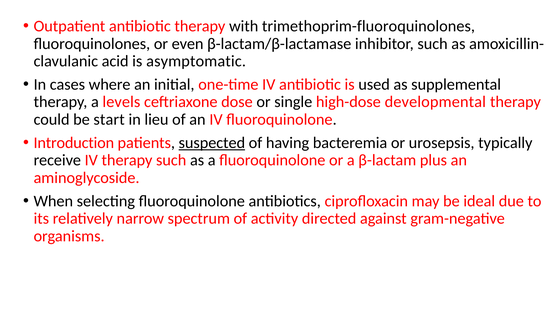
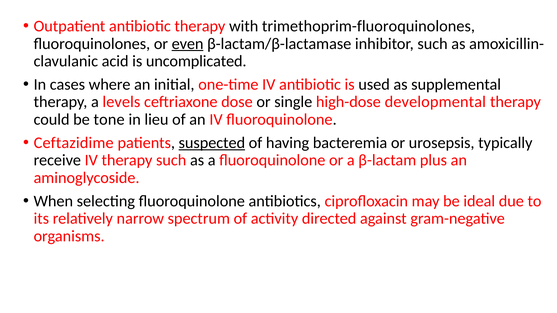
even underline: none -> present
asymptomatic: asymptomatic -> uncomplicated
start: start -> tone
Introduction: Introduction -> Ceftazidime
